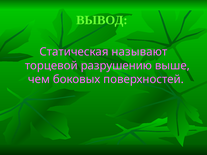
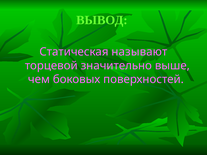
разрушению: разрушению -> значительно
